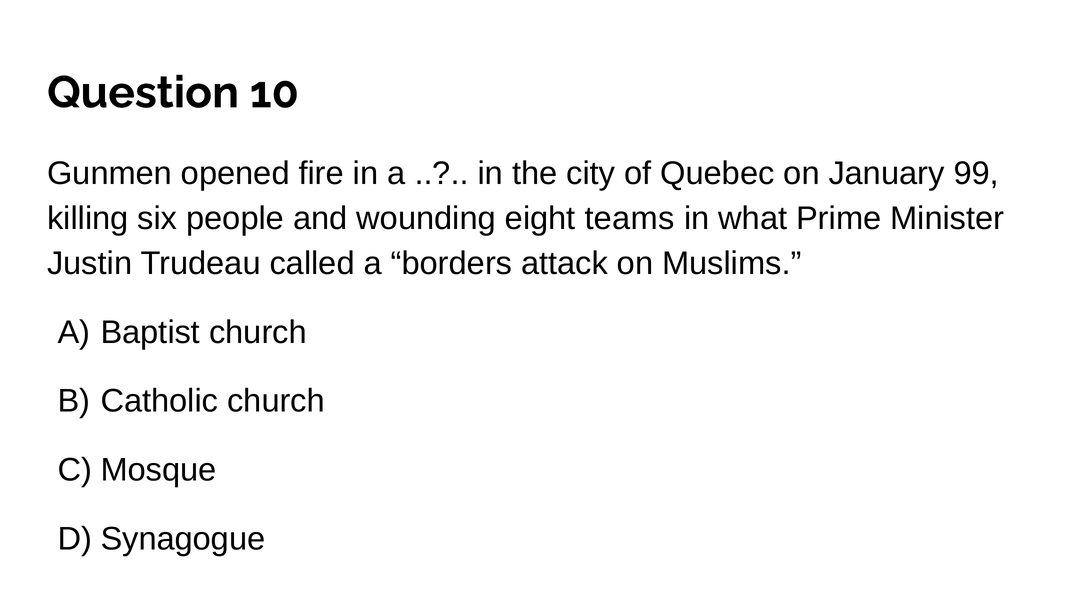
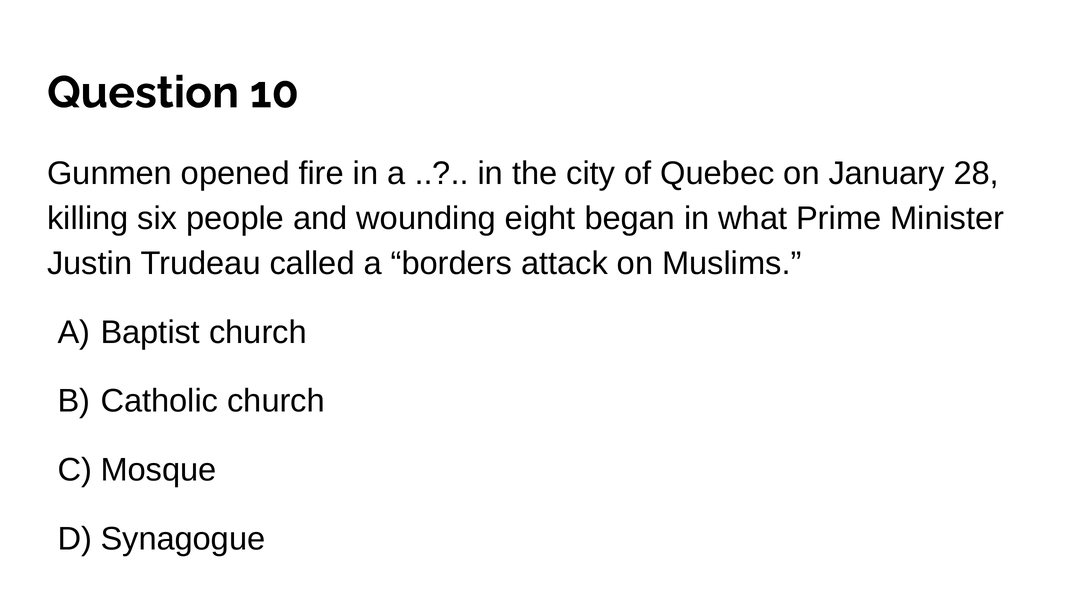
99: 99 -> 28
teams: teams -> began
